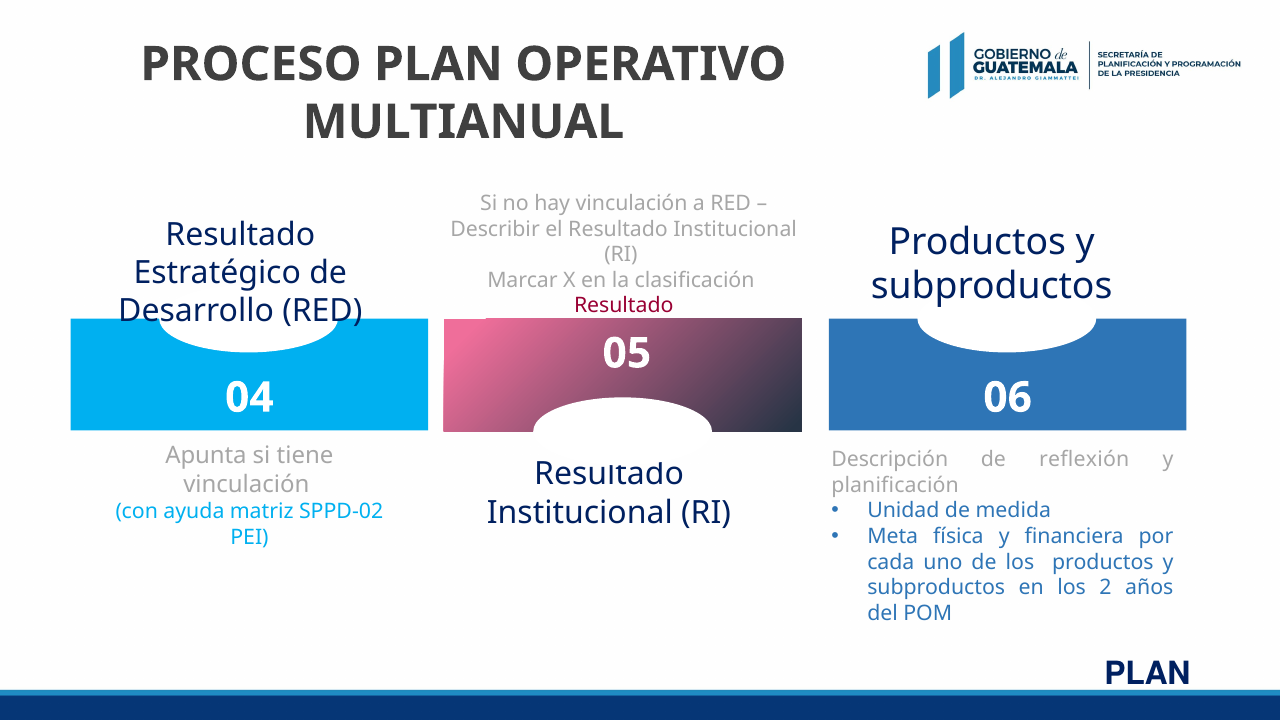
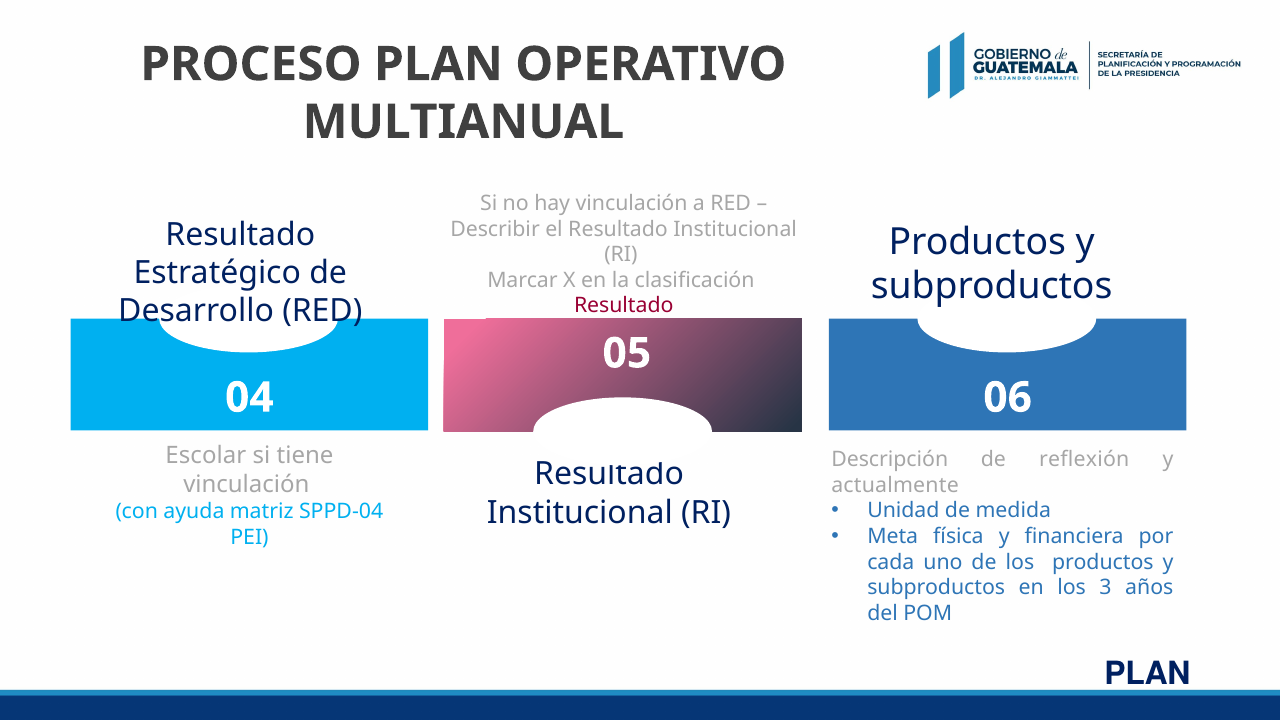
Apunta: Apunta -> Escolar
planificación: planificación -> actualmente
SPPD-02: SPPD-02 -> SPPD-04
2: 2 -> 3
